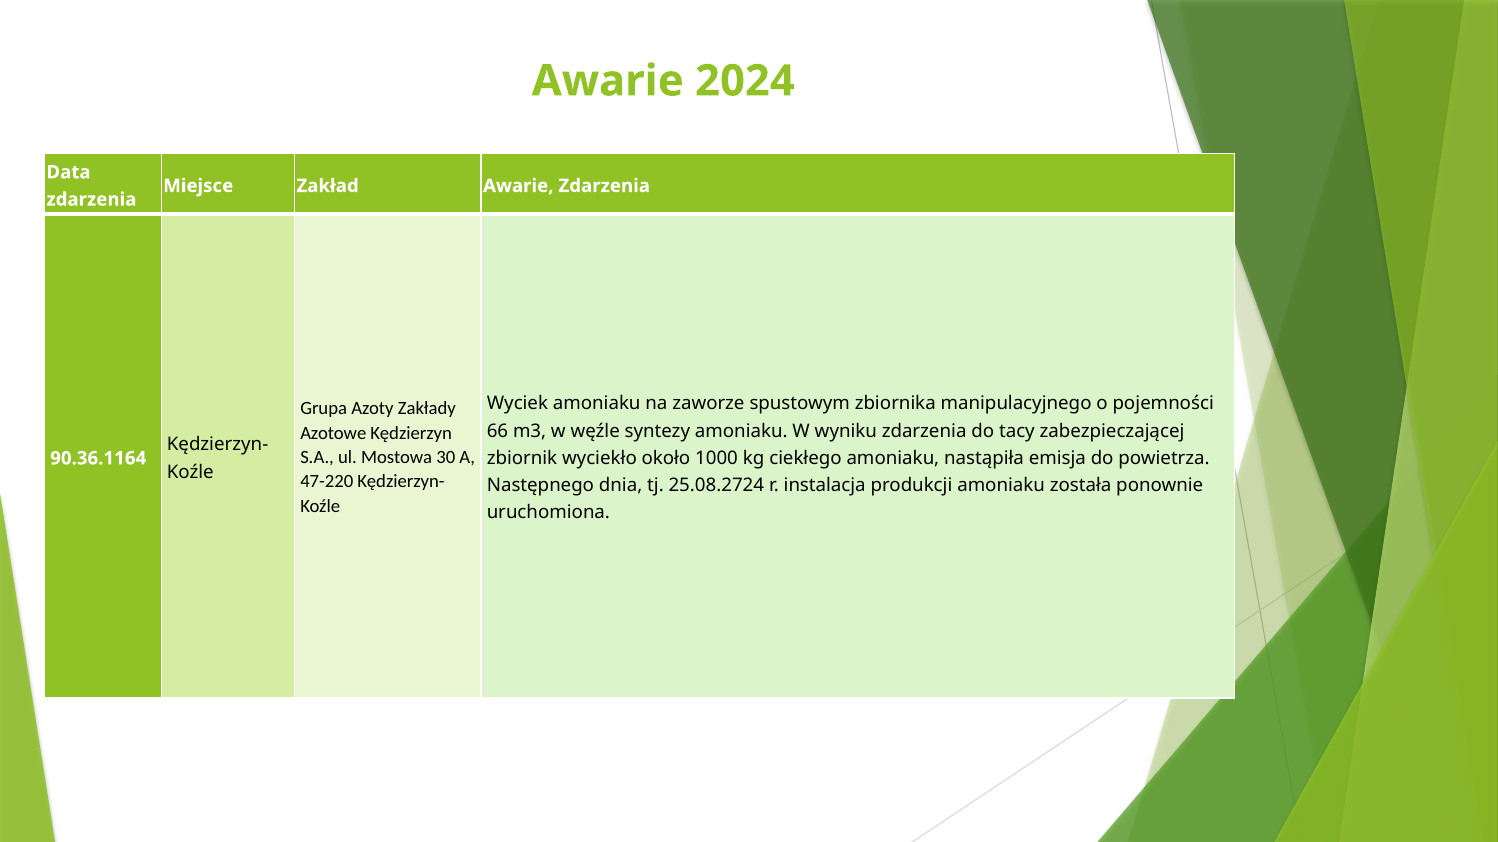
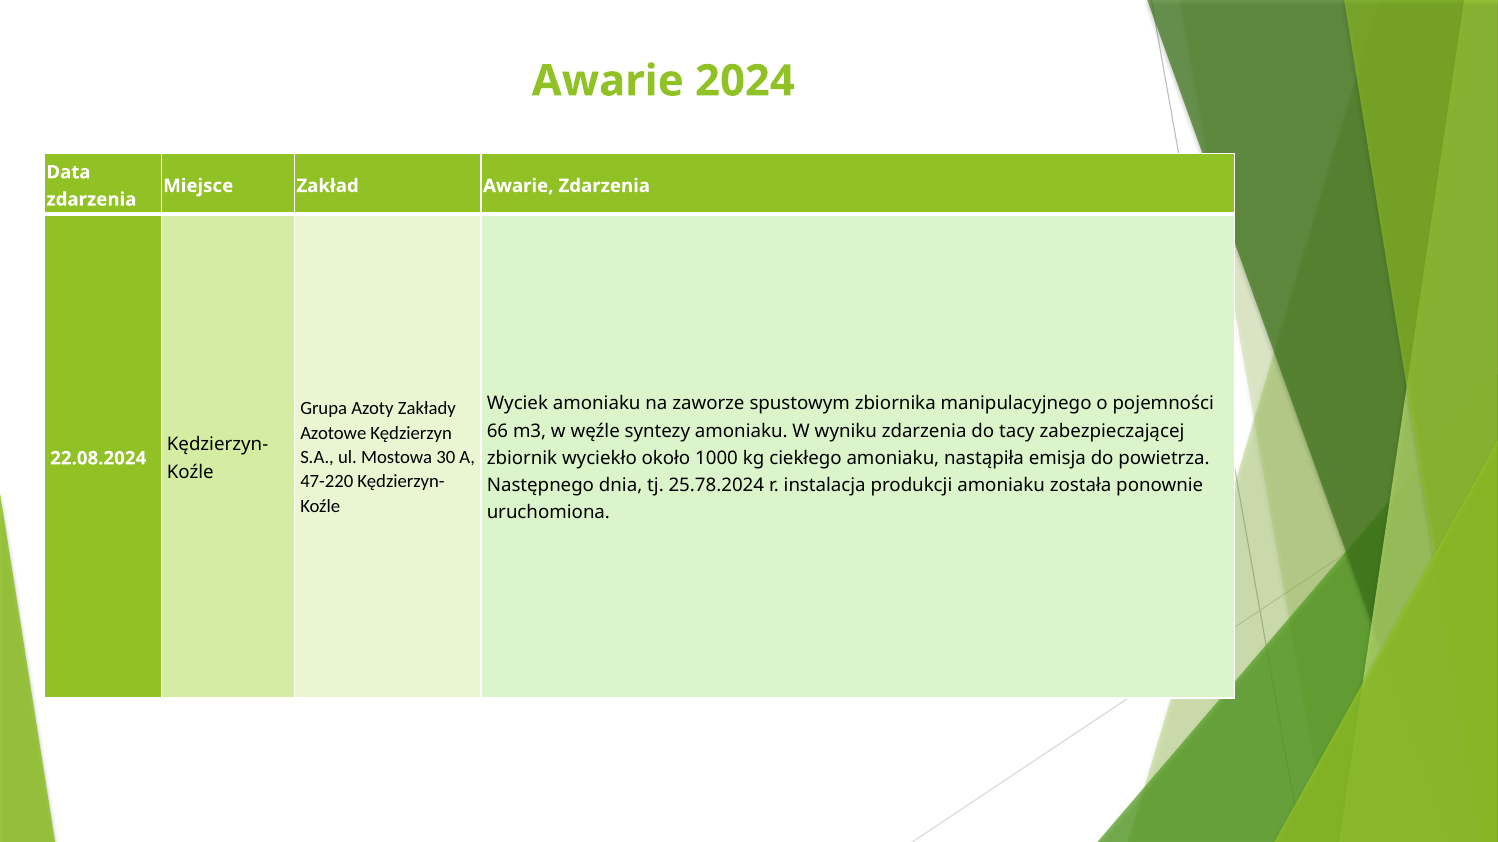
90.36.1164: 90.36.1164 -> 22.08.2024
25.08.2724: 25.08.2724 -> 25.78.2024
